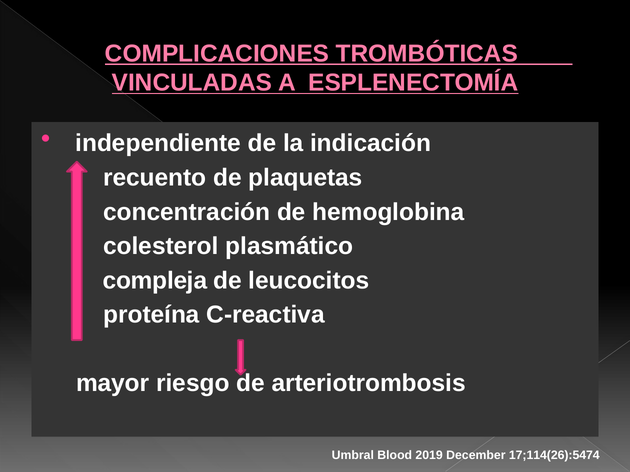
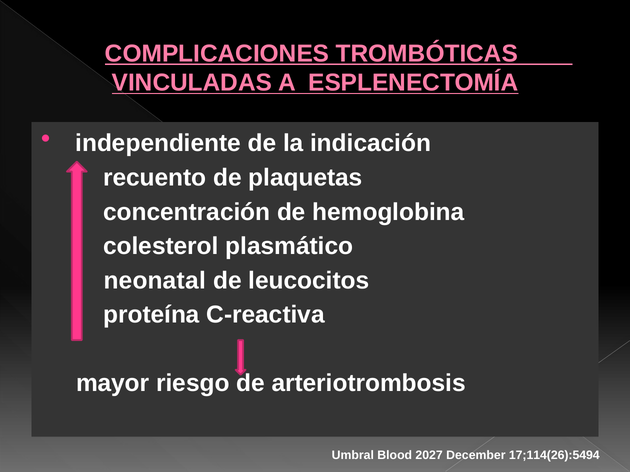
compleja: compleja -> neonatal
2019: 2019 -> 2027
17;114(26):5474: 17;114(26):5474 -> 17;114(26):5494
